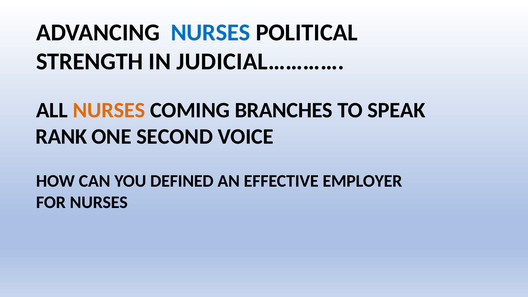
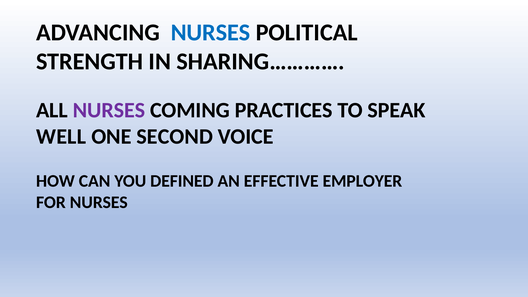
JUDICIAL…………: JUDICIAL………… -> SHARING…………
NURSES at (109, 110) colour: orange -> purple
BRANCHES: BRANCHES -> PRACTICES
RANK: RANK -> WELL
